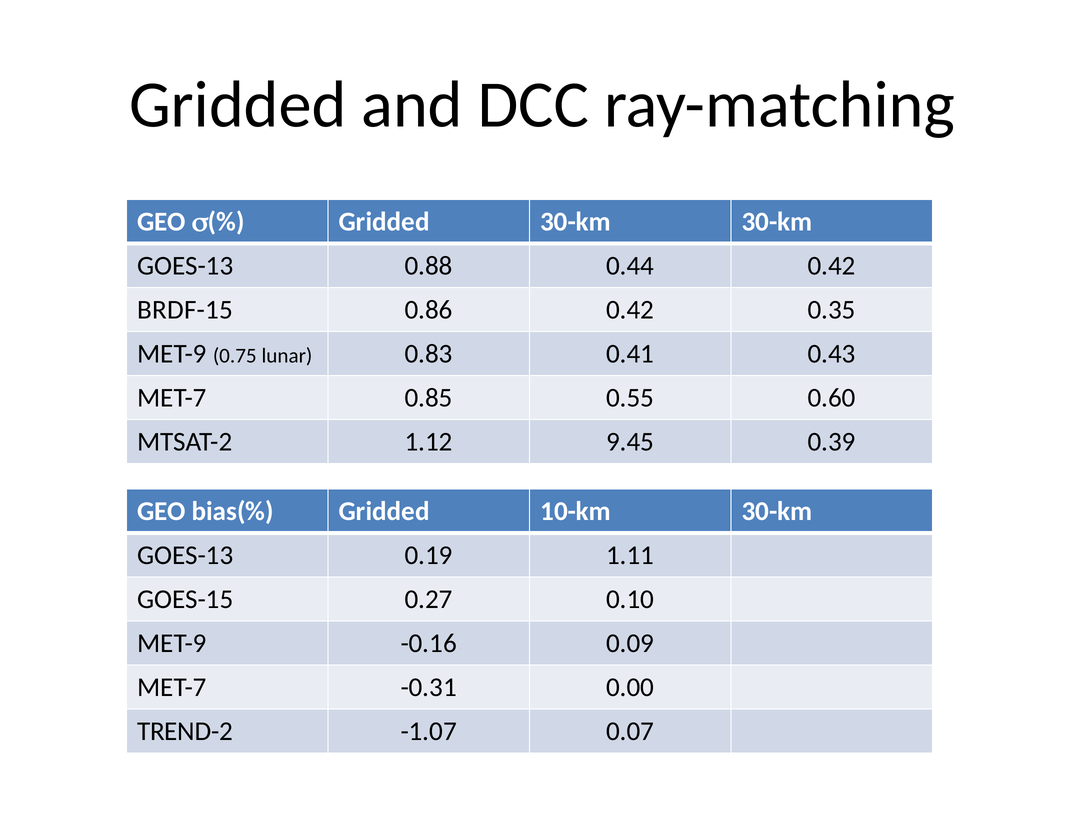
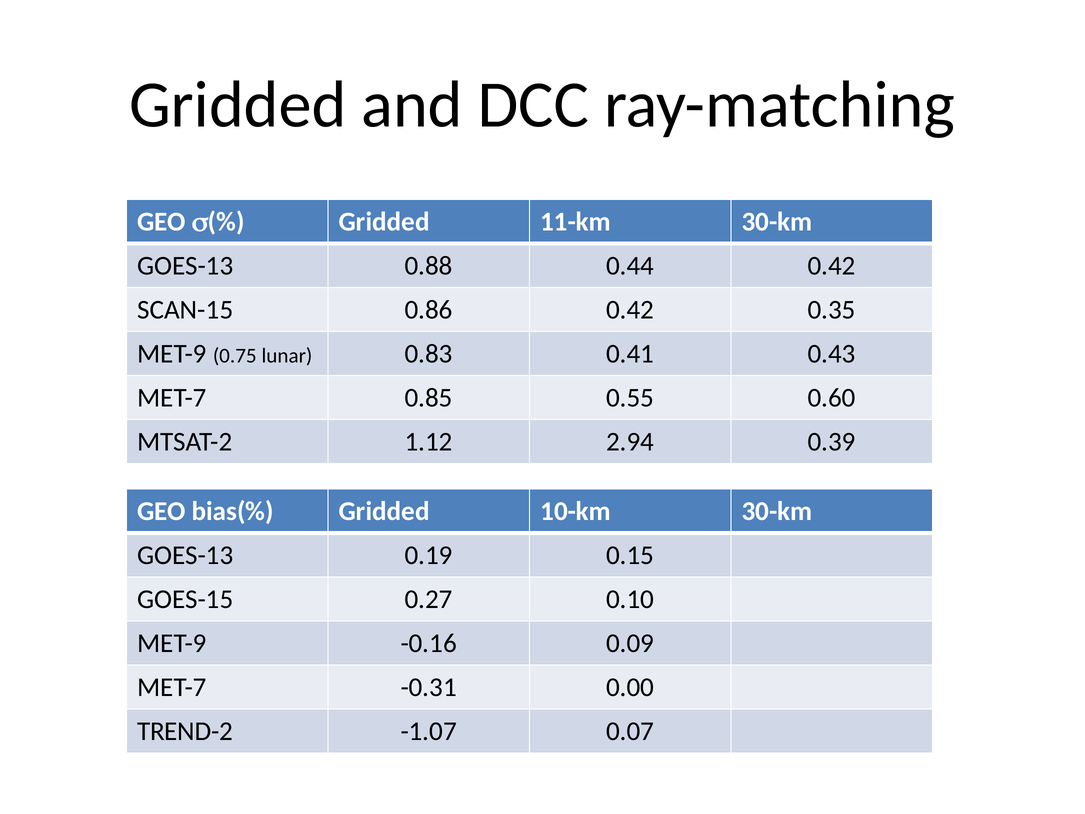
Gridded 30-km: 30-km -> 11-km
BRDF-15: BRDF-15 -> SCAN-15
9.45: 9.45 -> 2.94
1.11: 1.11 -> 0.15
